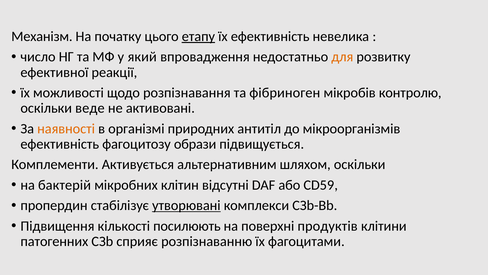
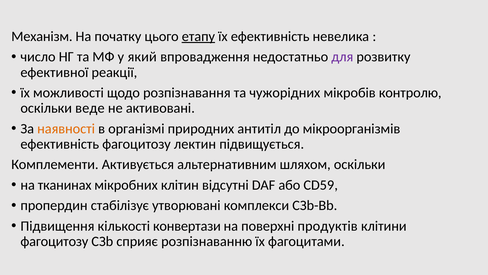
для colour: orange -> purple
фібриноген: фібриноген -> чужорідних
образи: образи -> лектин
бактерій: бактерій -> тканинах
утворювані underline: present -> none
посилюють: посилюють -> конвертази
патогенних at (54, 241): патогенних -> фагоцитозу
